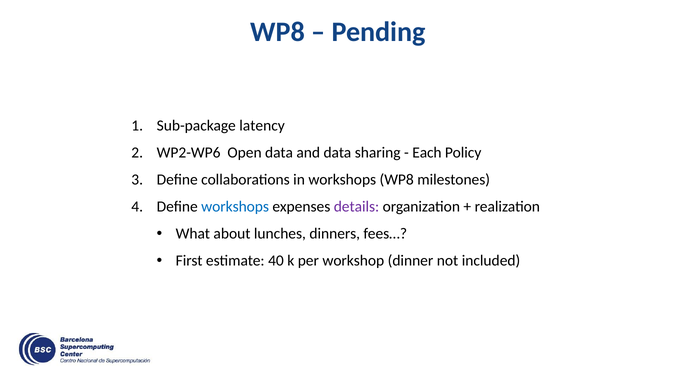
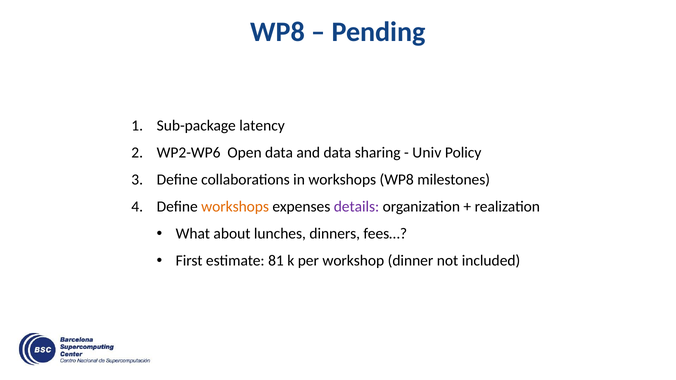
Each: Each -> Univ
workshops at (235, 207) colour: blue -> orange
40: 40 -> 81
